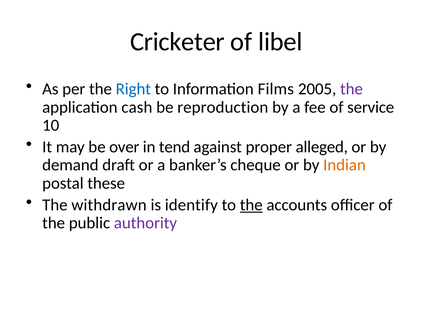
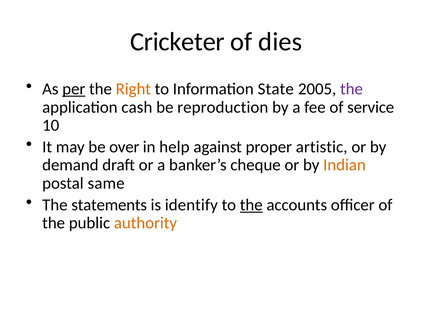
libel: libel -> dies
per underline: none -> present
Right colour: blue -> orange
Films: Films -> State
tend: tend -> help
alleged: alleged -> artistic
these: these -> same
withdrawn: withdrawn -> statements
authority colour: purple -> orange
